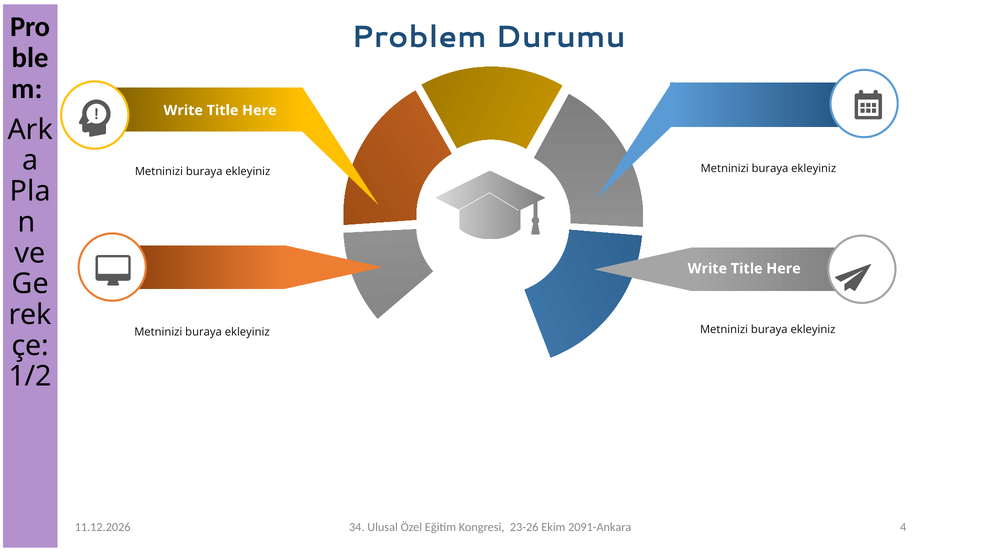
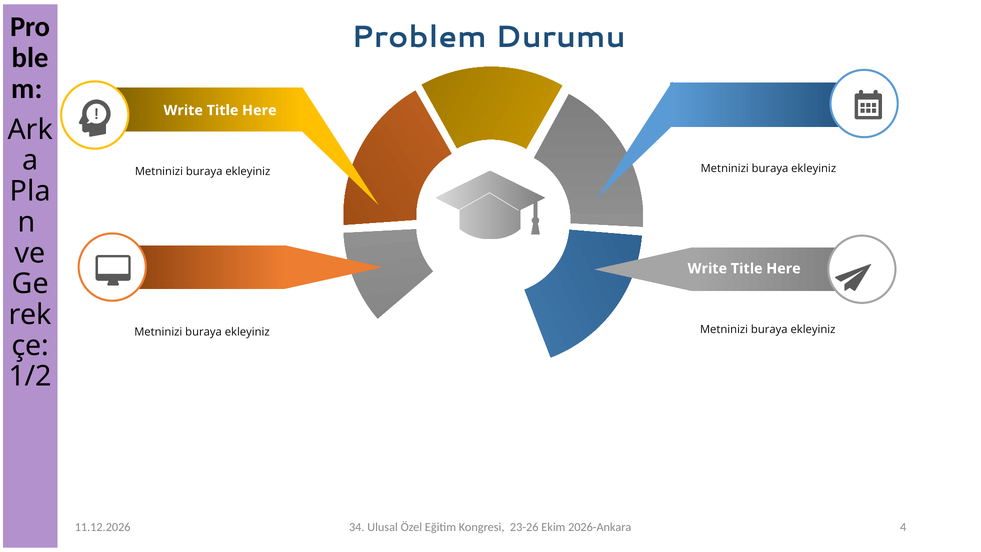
2091-Ankara: 2091-Ankara -> 2026-Ankara
